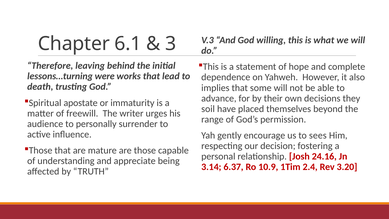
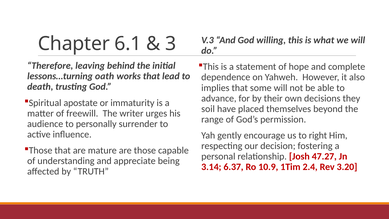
were: were -> oath
sees: sees -> right
24.16: 24.16 -> 47.27
